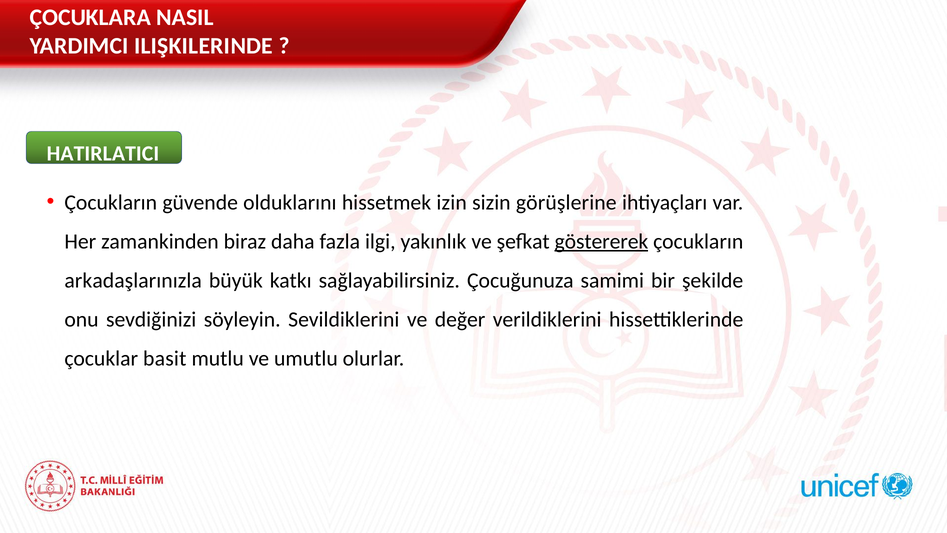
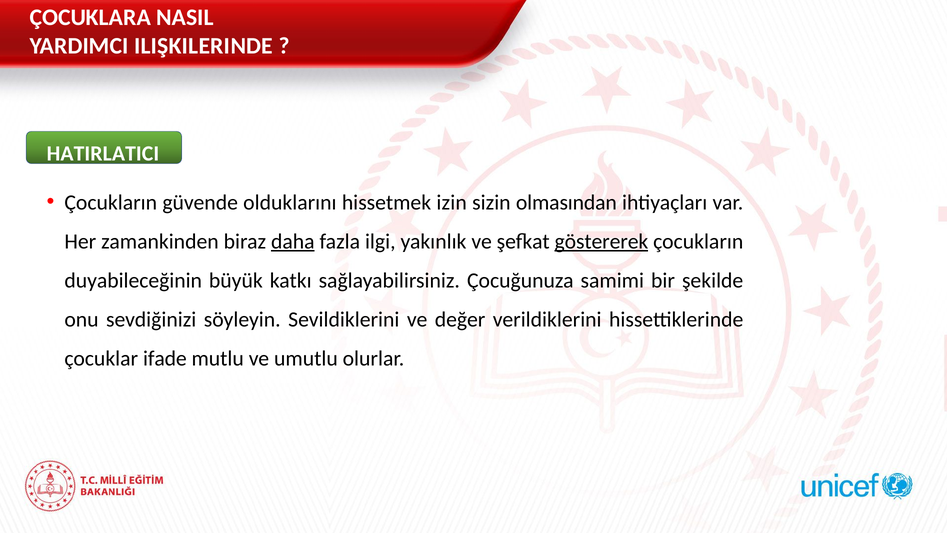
görüşlerine: görüşlerine -> olmasından
daha underline: none -> present
arkadaşlarınızla: arkadaşlarınızla -> duyabileceğinin
basit: basit -> ifade
